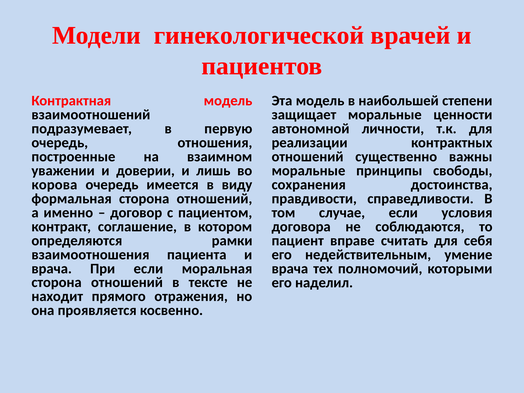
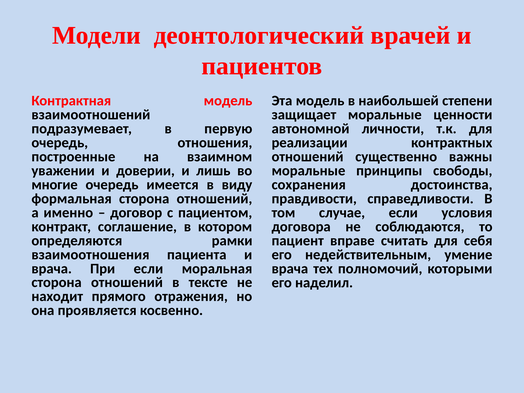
гинекологической: гинекологической -> деонтологический
корова: корова -> многие
